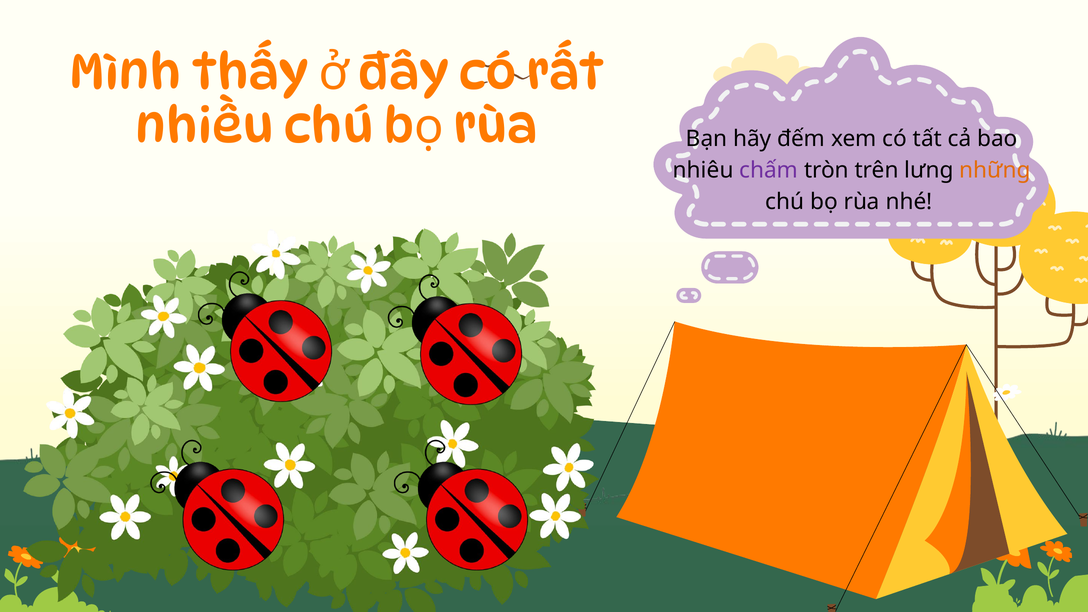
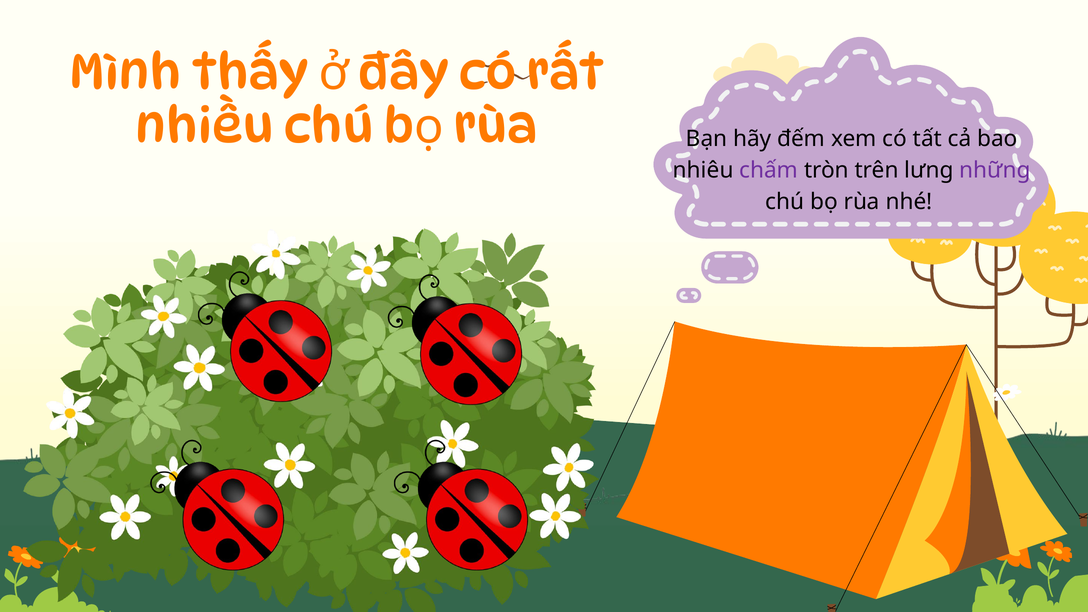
những colour: orange -> purple
